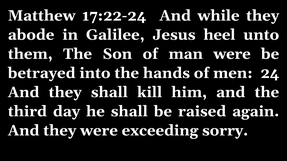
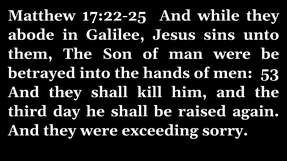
17:22-24: 17:22-24 -> 17:22-25
heel: heel -> sins
24: 24 -> 53
